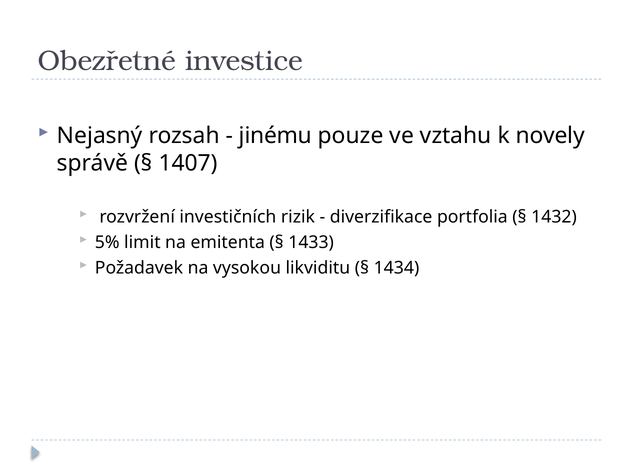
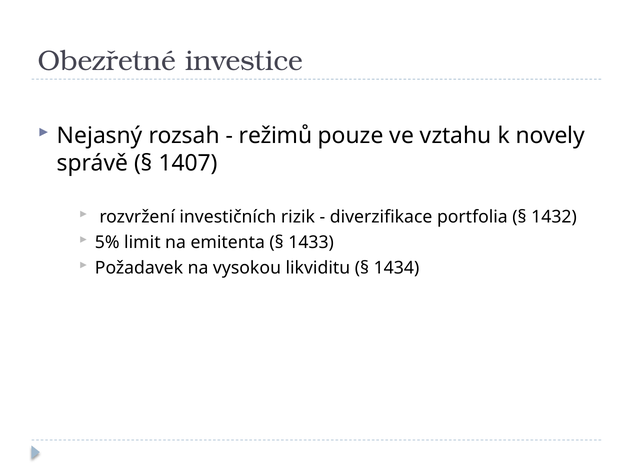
jinému: jinému -> režimů
